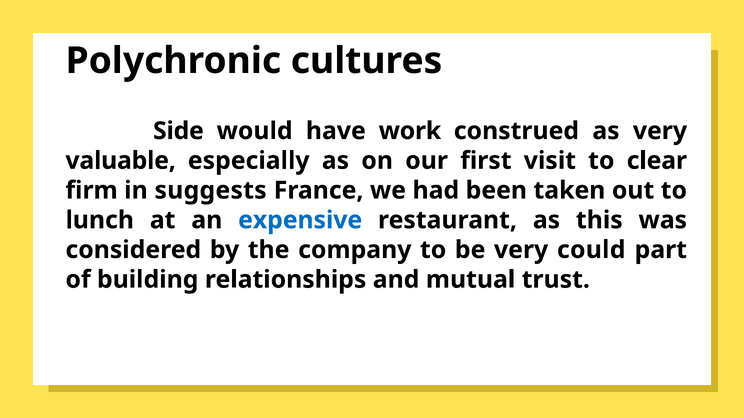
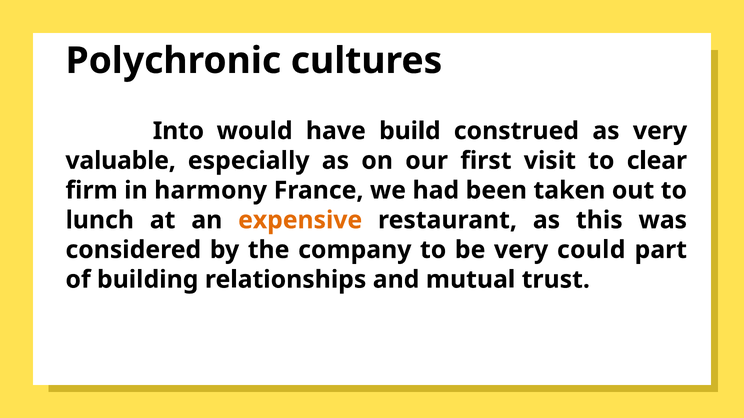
Side: Side -> Into
work: work -> build
suggests: suggests -> harmony
expensive colour: blue -> orange
